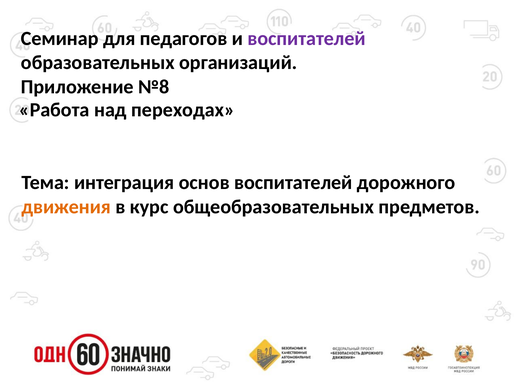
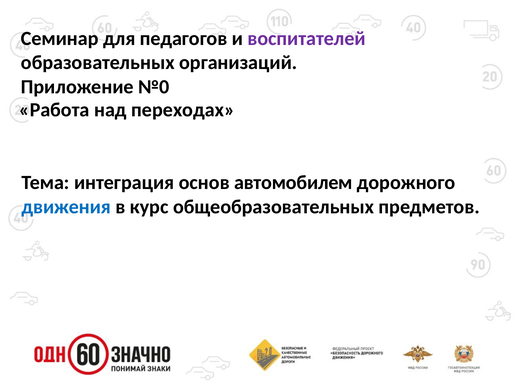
№8: №8 -> №0
основ воспитателей: воспитателей -> автомобилем
движения colour: orange -> blue
